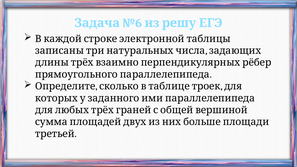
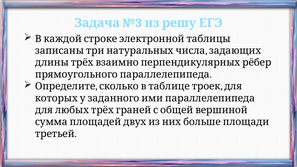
№6: №6 -> №3
